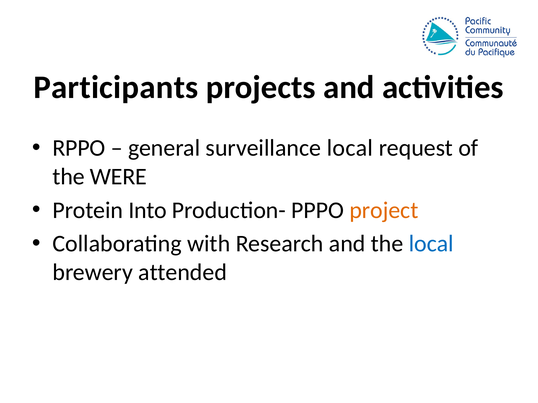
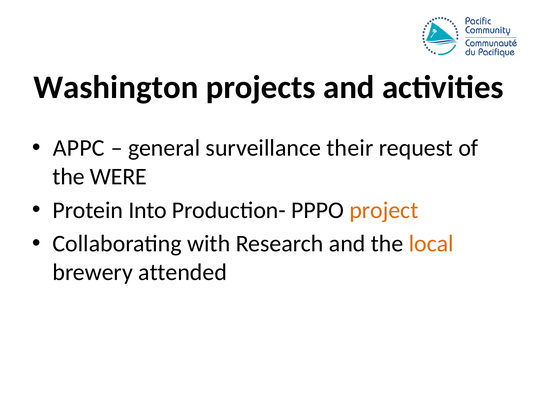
Participants: Participants -> Washington
RPPO: RPPO -> APPC
surveillance local: local -> their
local at (431, 244) colour: blue -> orange
